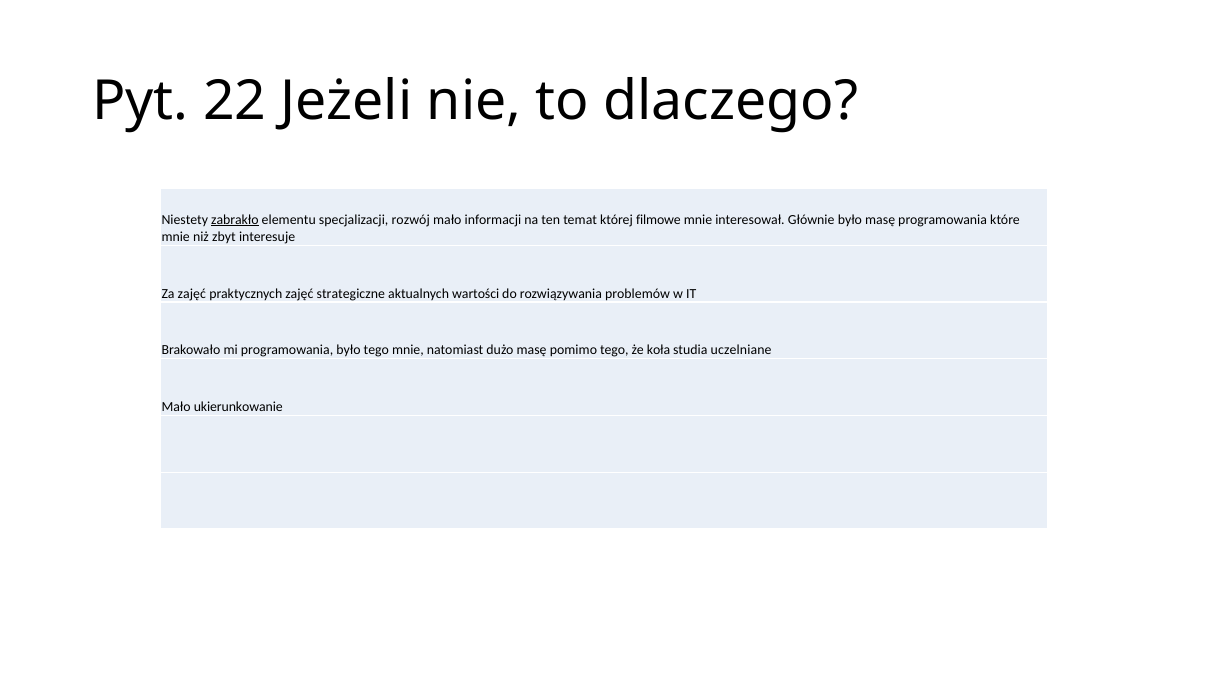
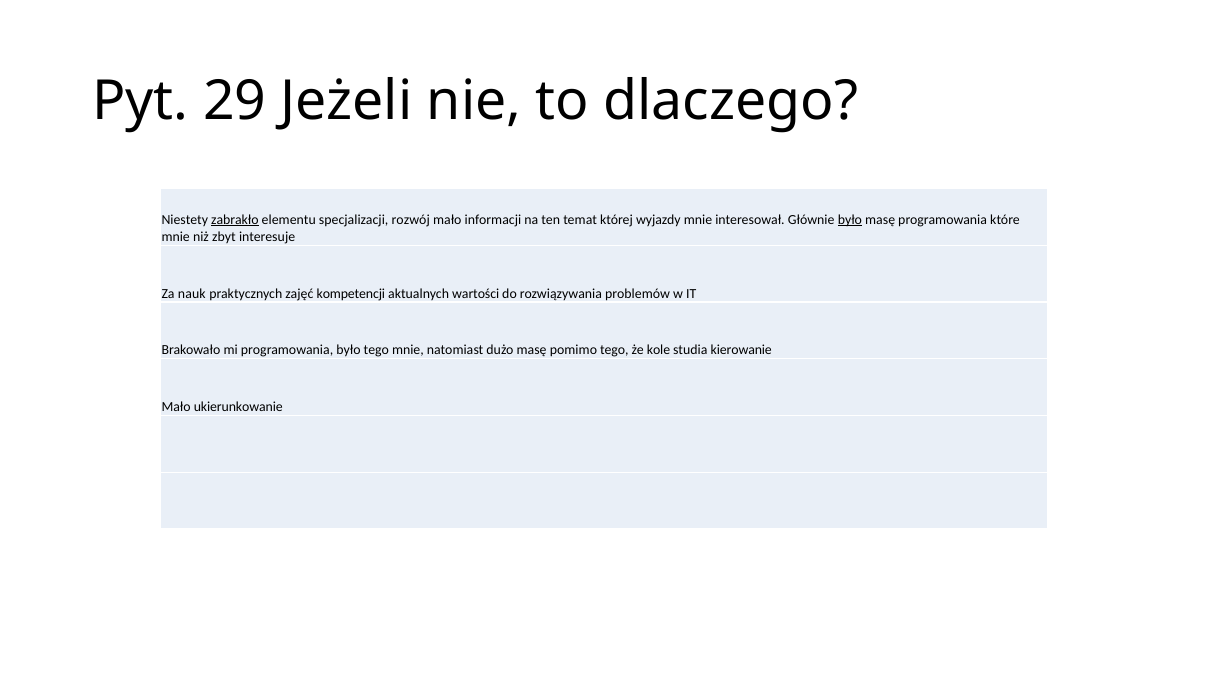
22: 22 -> 29
filmowe: filmowe -> wyjazdy
było at (850, 220) underline: none -> present
Za zajęć: zajęć -> nauk
strategiczne: strategiczne -> kompetencji
koła: koła -> kole
uczelniane: uczelniane -> kierowanie
